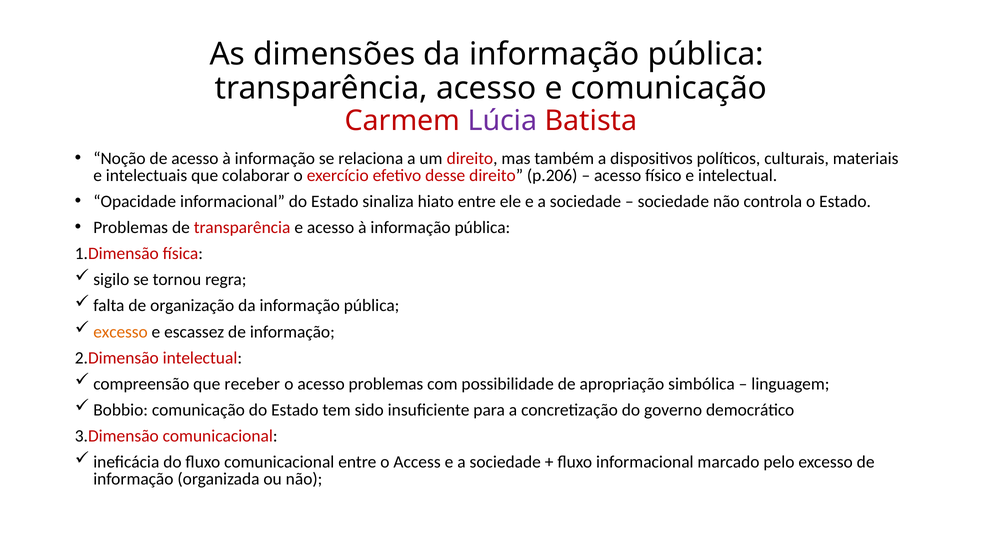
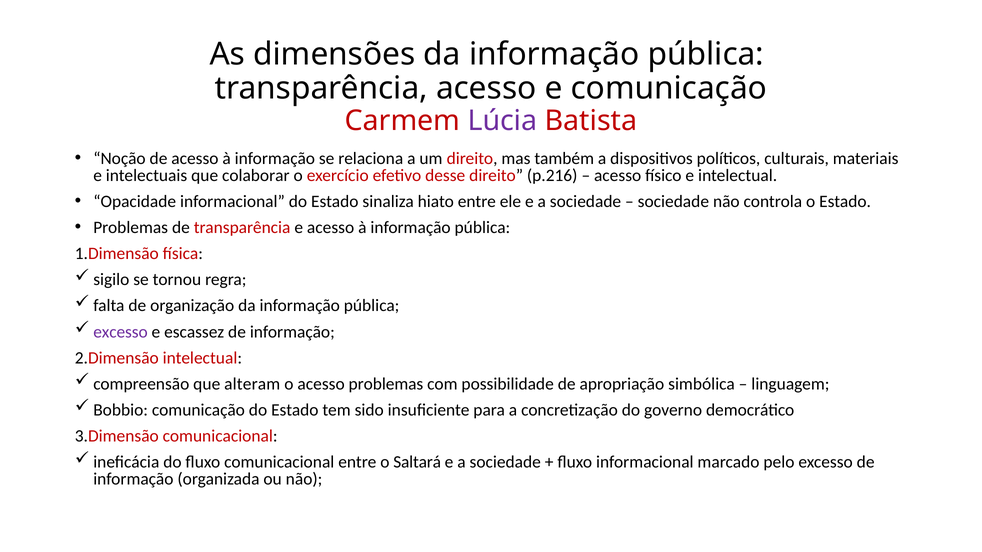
p.206: p.206 -> p.216
excesso at (120, 332) colour: orange -> purple
receber: receber -> alteram
Access: Access -> Saltará
